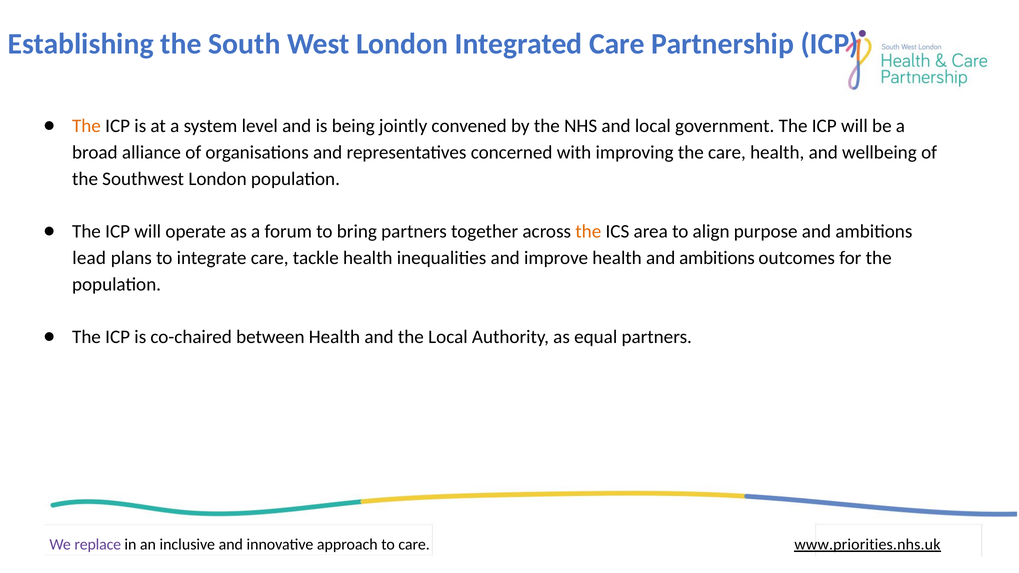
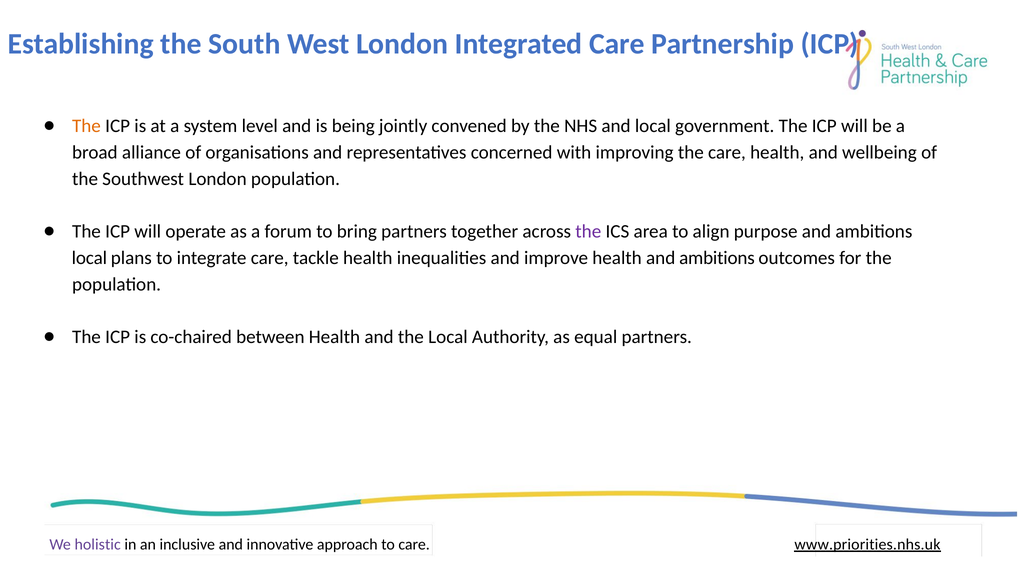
the at (588, 232) colour: orange -> purple
lead at (89, 258): lead -> local
replace: replace -> holistic
